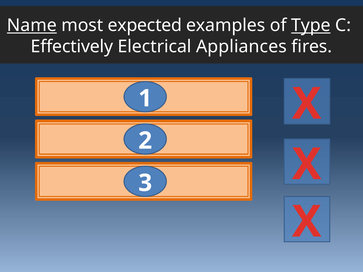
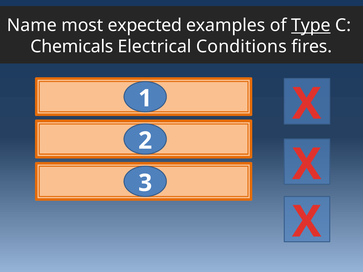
Name underline: present -> none
Effectively: Effectively -> Chemicals
Electrical Appliances: Appliances -> Conditions
